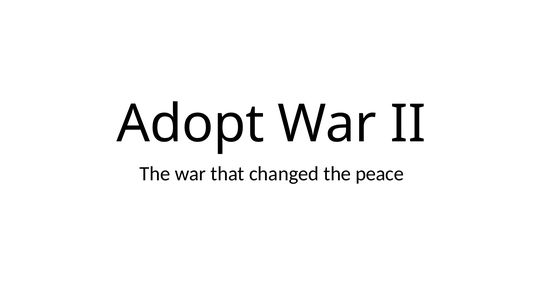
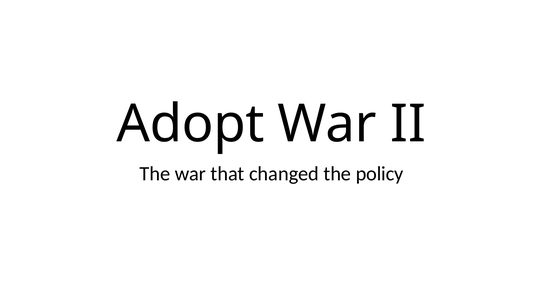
peace: peace -> policy
